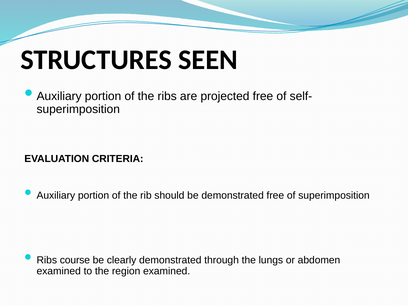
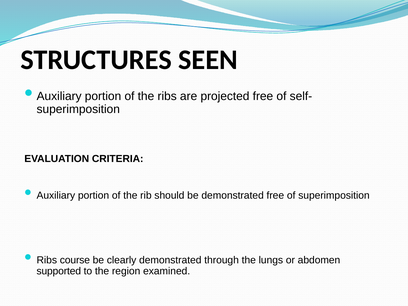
examined at (59, 271): examined -> supported
